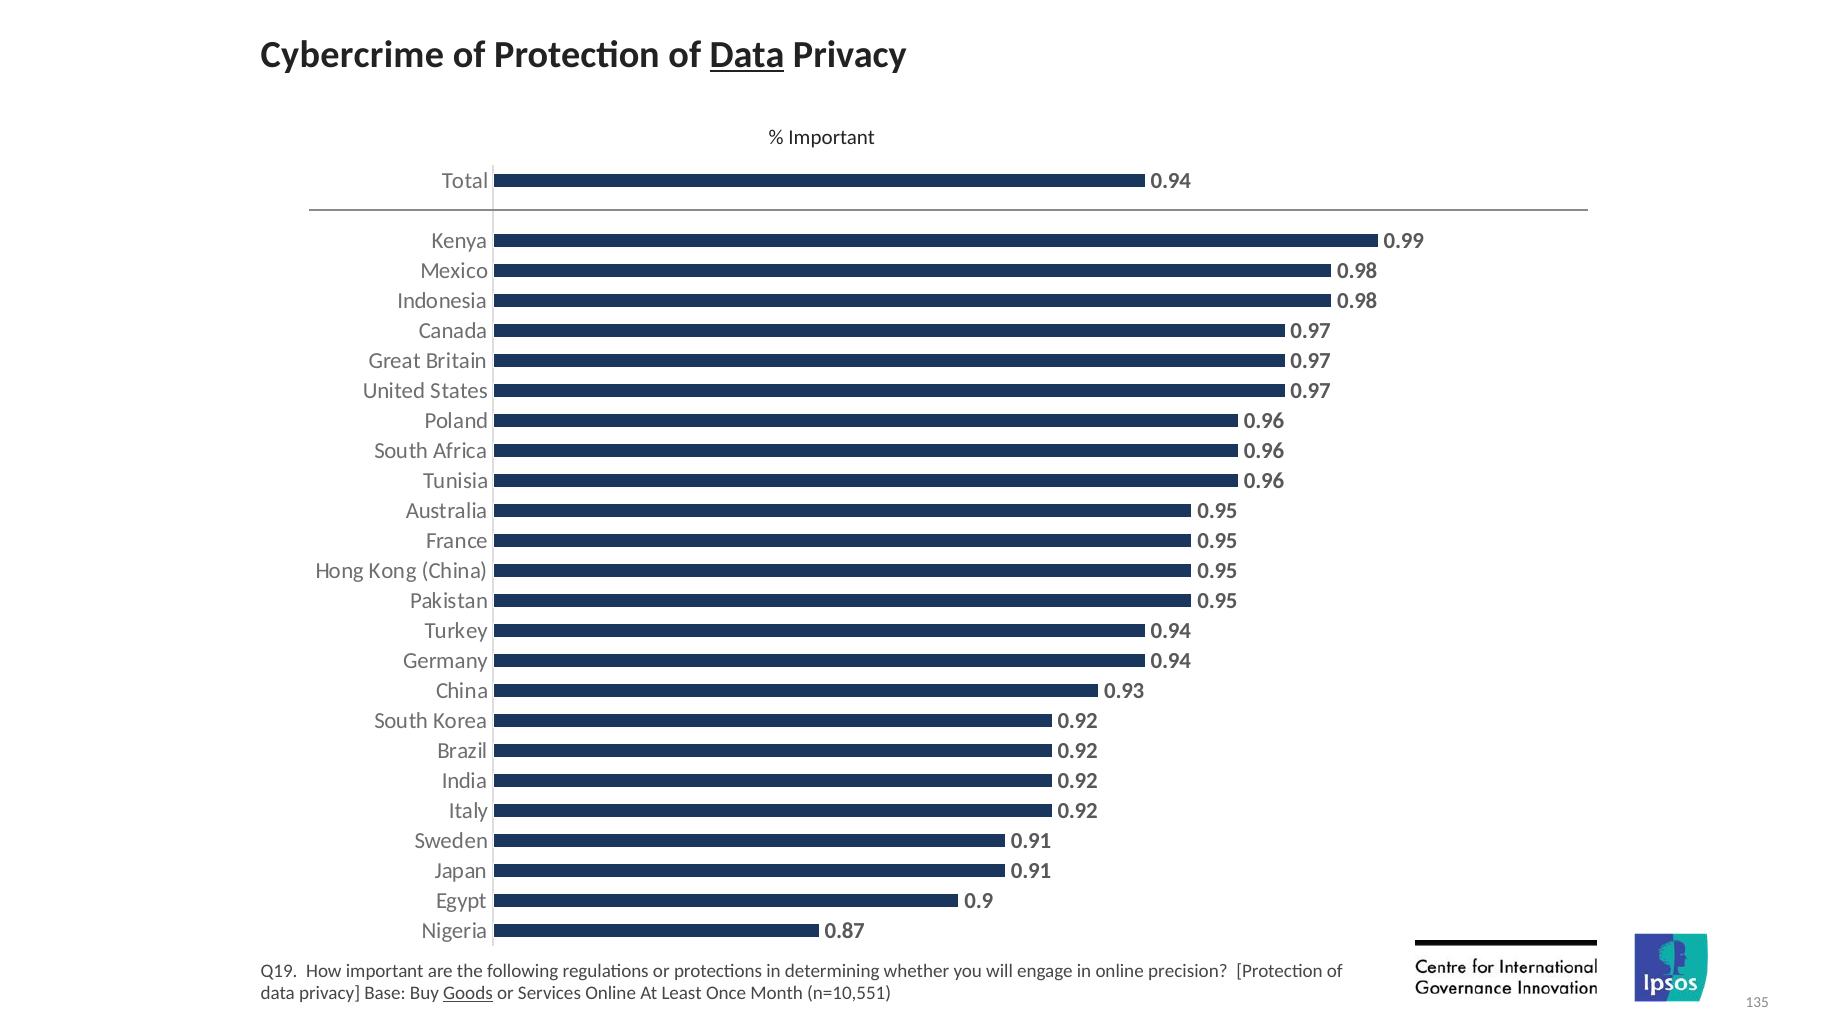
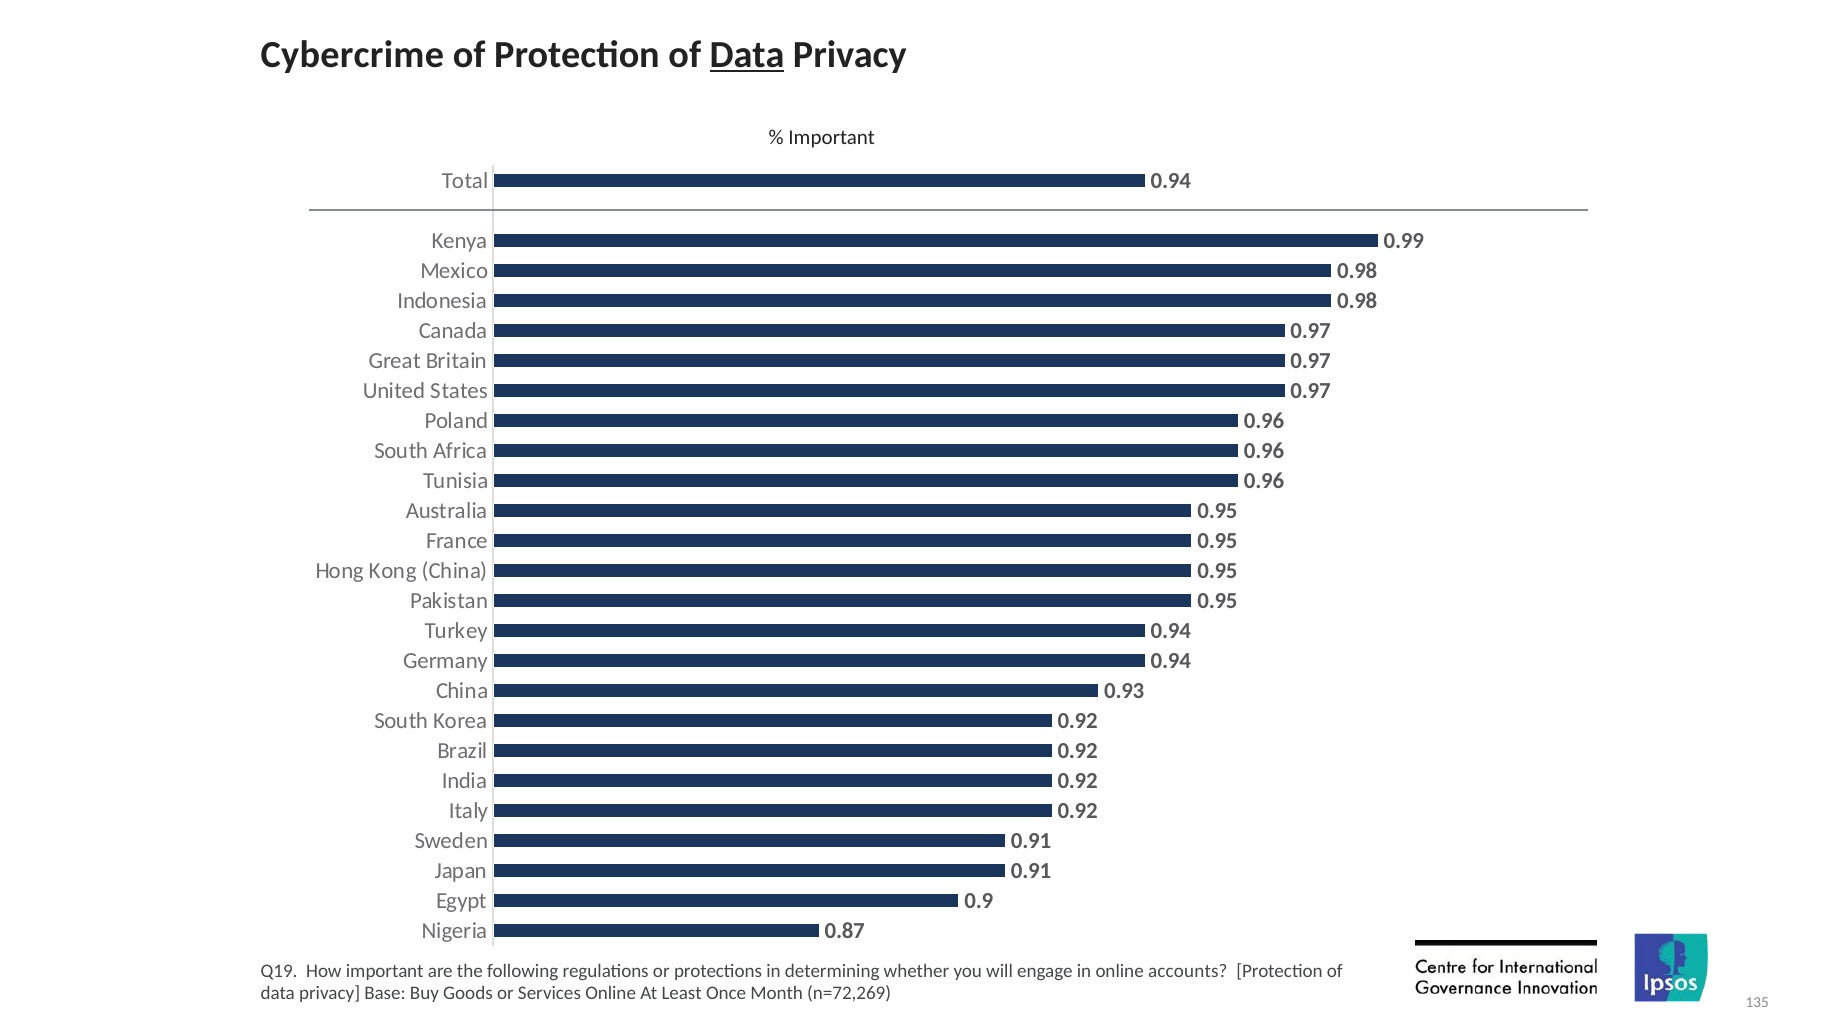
precision: precision -> accounts
Goods underline: present -> none
n=10,551: n=10,551 -> n=72,269
